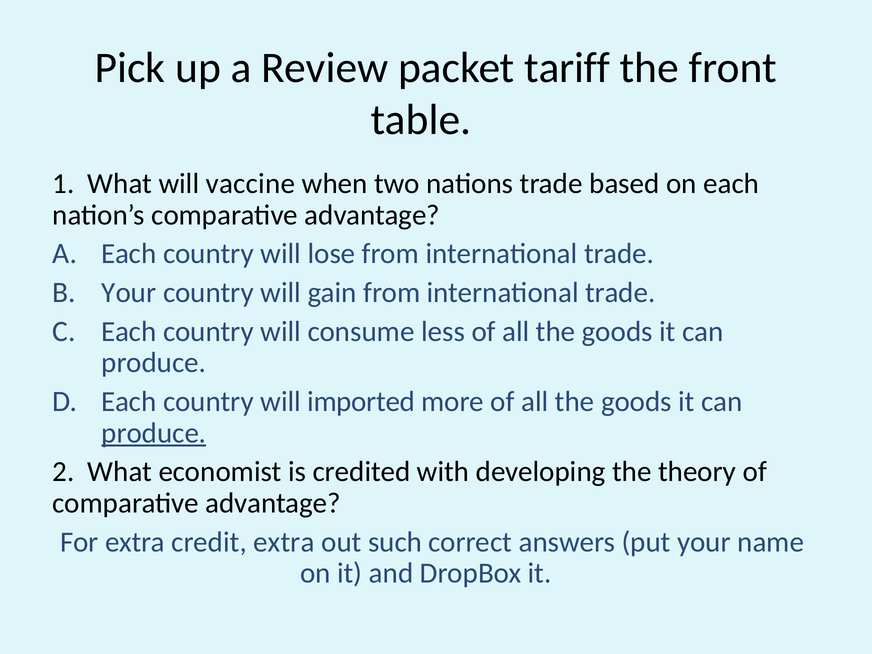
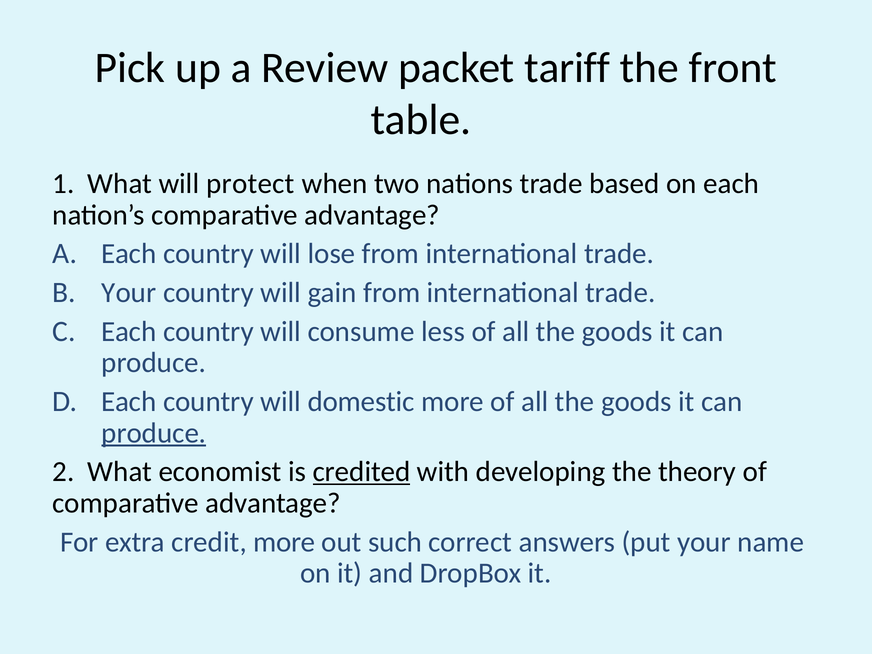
vaccine: vaccine -> protect
imported: imported -> domestic
credited underline: none -> present
credit extra: extra -> more
